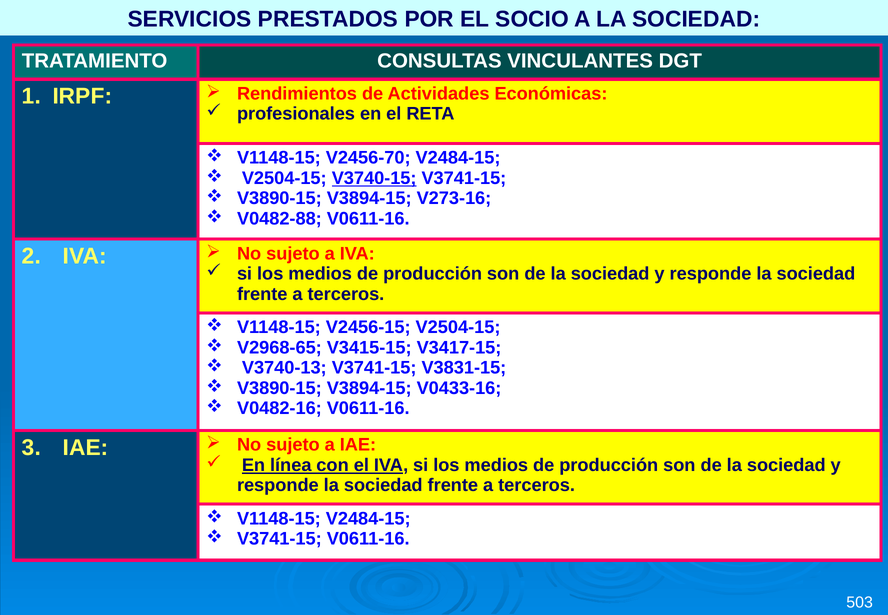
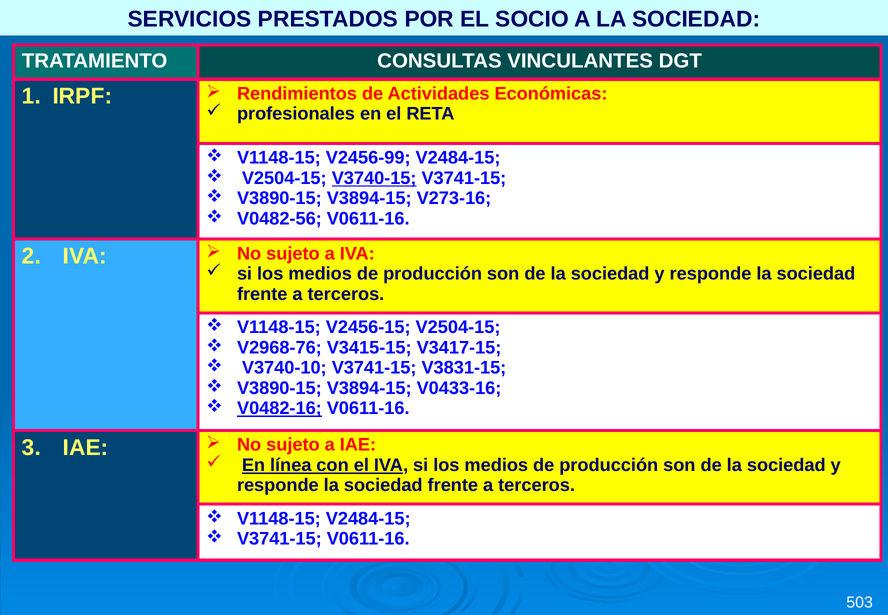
V2456-70: V2456-70 -> V2456-99
V0482-88: V0482-88 -> V0482-56
V2968-65: V2968-65 -> V2968-76
V3740-13: V3740-13 -> V3740-10
V0482-16 underline: none -> present
